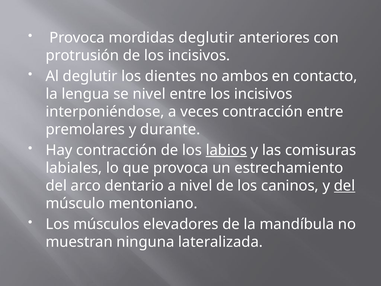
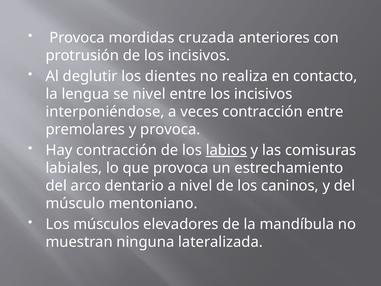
mordidas deglutir: deglutir -> cruzada
ambos: ambos -> realiza
y durante: durante -> provoca
del at (345, 186) underline: present -> none
